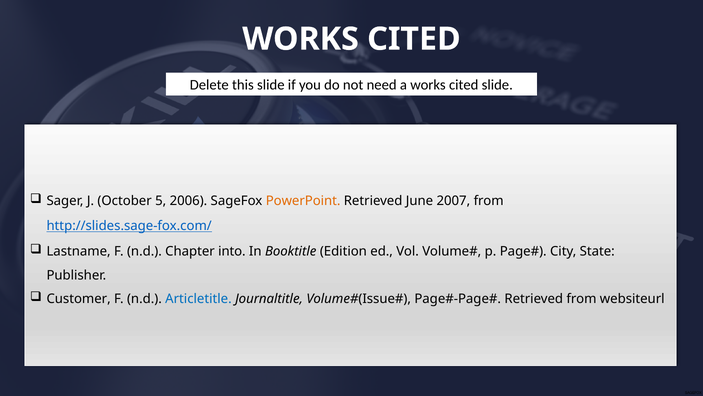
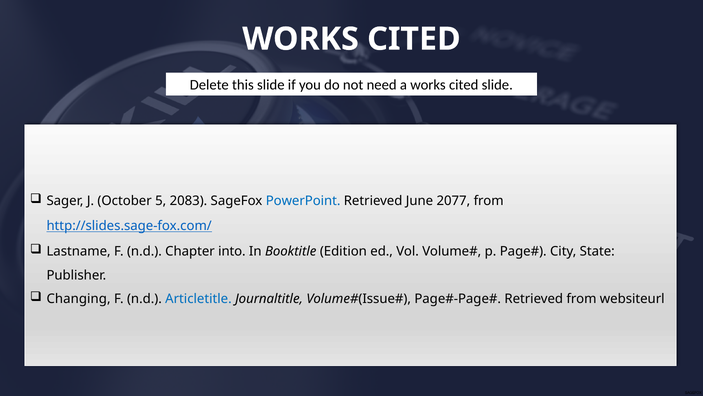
2006: 2006 -> 2083
PowerPoint colour: orange -> blue
2007: 2007 -> 2077
Customer: Customer -> Changing
